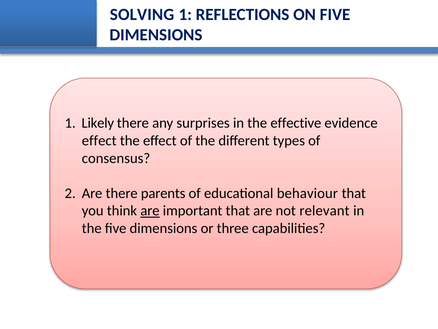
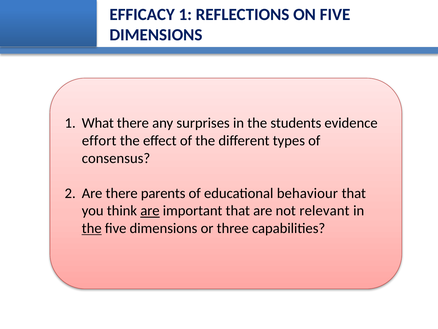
SOLVING: SOLVING -> EFFICACY
Likely: Likely -> What
effective: effective -> students
effect at (99, 140): effect -> effort
the at (92, 228) underline: none -> present
